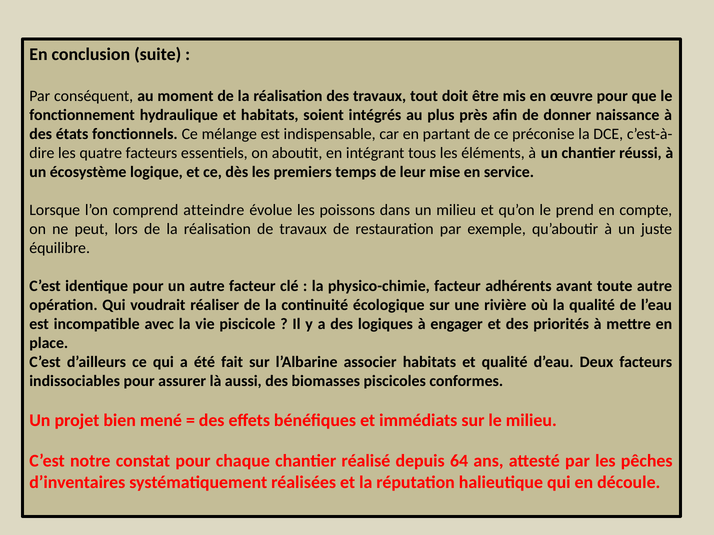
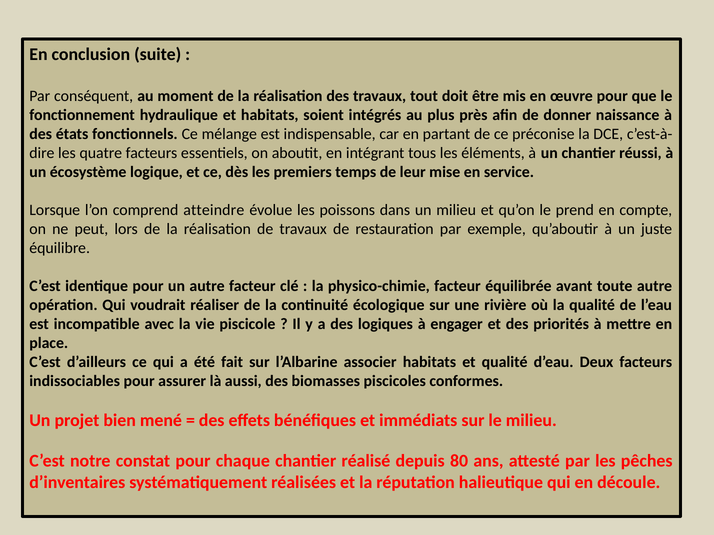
adhérents: adhérents -> équilibrée
64: 64 -> 80
